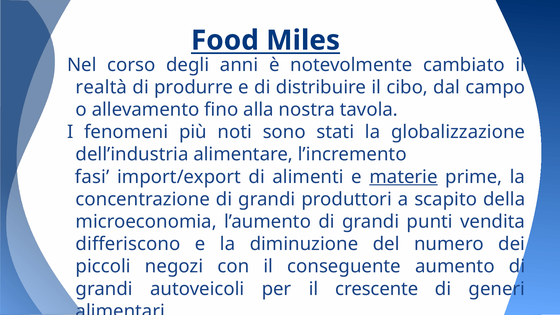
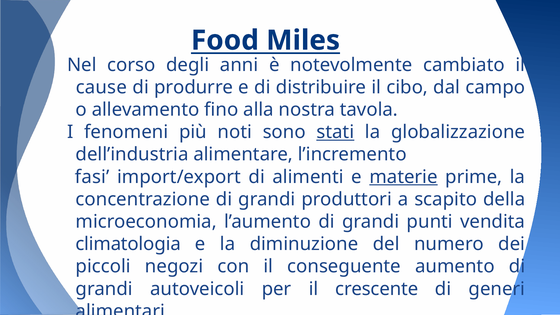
realtà: realtà -> cause
stati underline: none -> present
differiscono: differiscono -> climatologia
